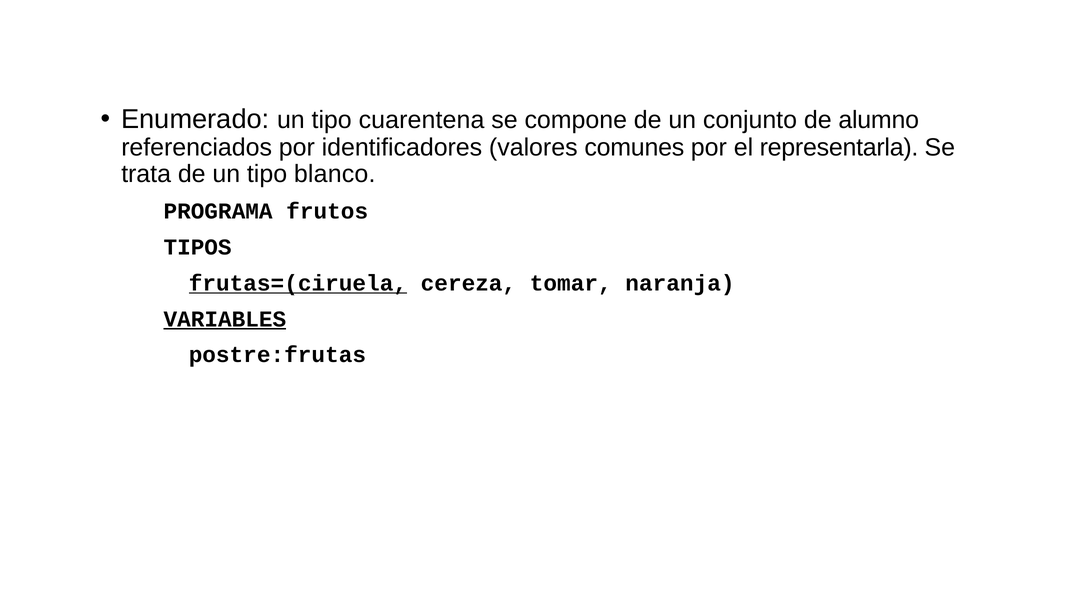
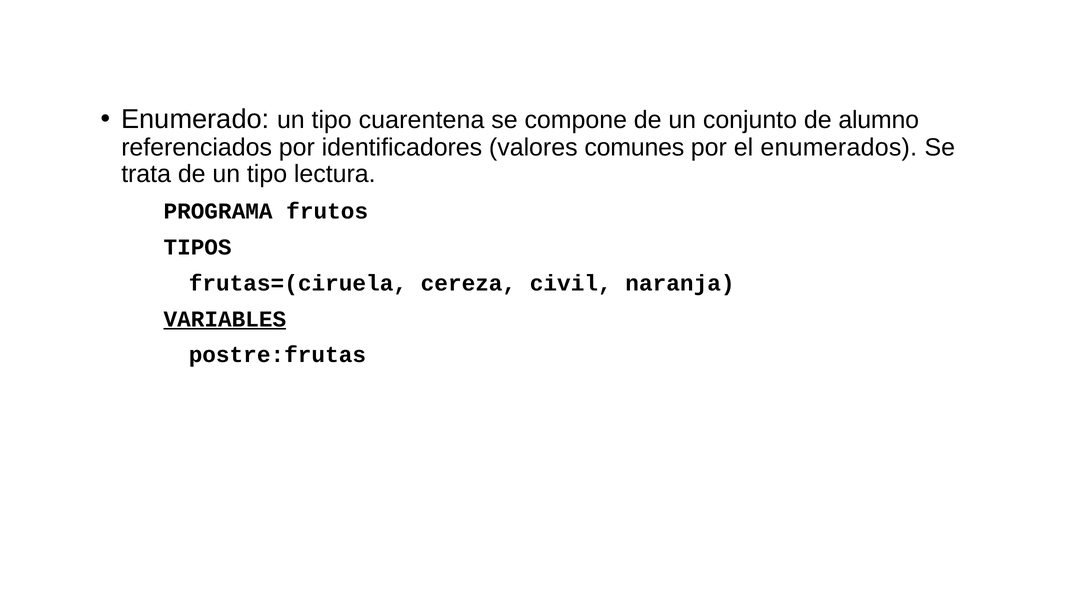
representarla: representarla -> enumerados
blanco: blanco -> lectura
frutas=(ciruela underline: present -> none
tomar: tomar -> civil
